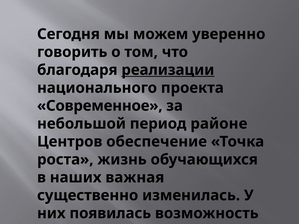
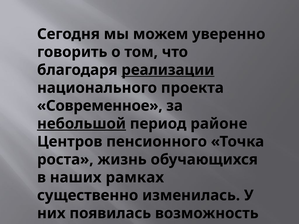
небольшой underline: none -> present
обеспечение: обеспечение -> пенсионного
важная: важная -> рамках
